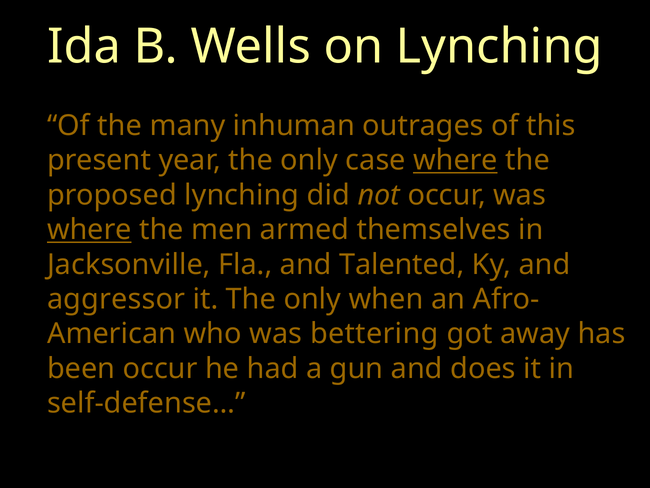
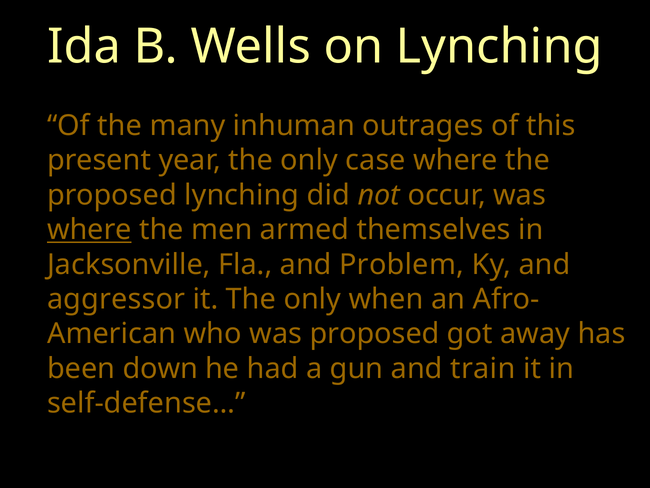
where at (455, 160) underline: present -> none
Talented: Talented -> Problem
was bettering: bettering -> proposed
been occur: occur -> down
does: does -> train
